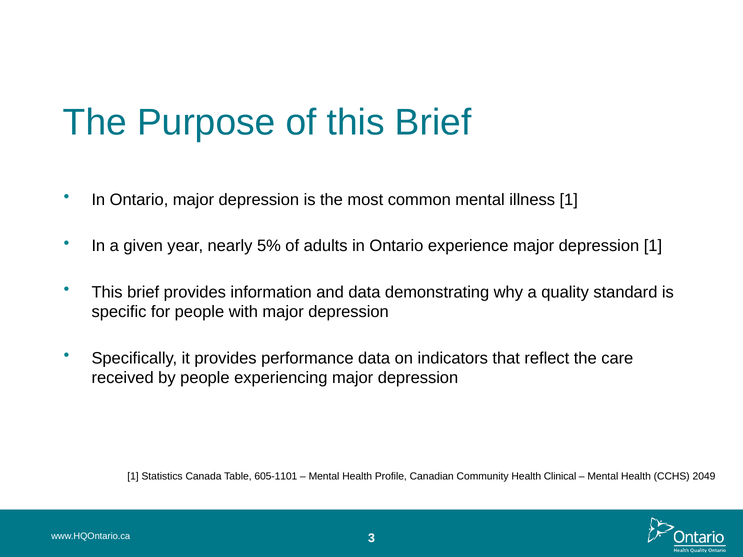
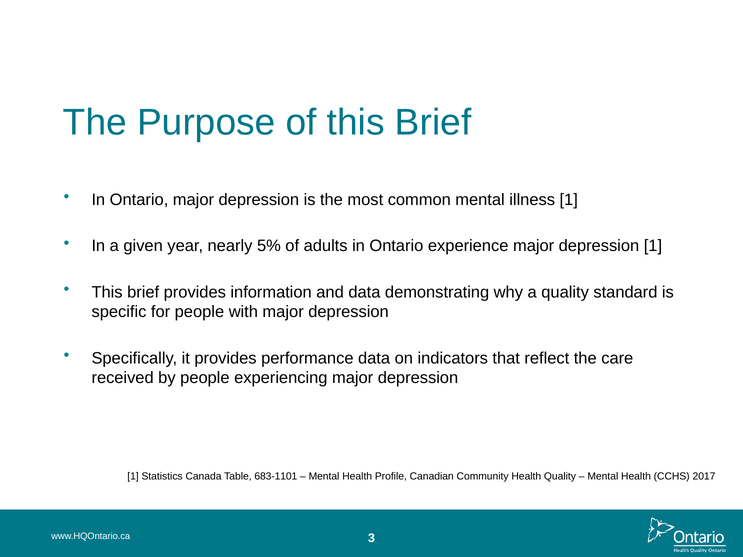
605-1101: 605-1101 -> 683-1101
Health Clinical: Clinical -> Quality
2049: 2049 -> 2017
